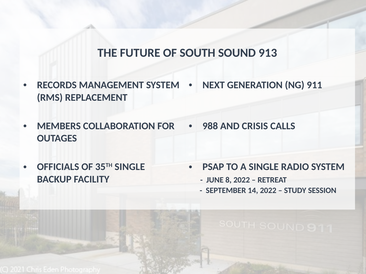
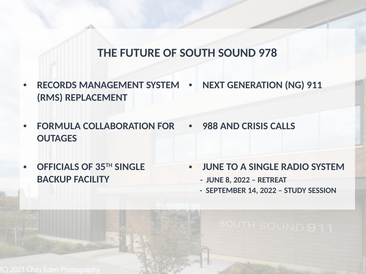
913: 913 -> 978
MEMBERS: MEMBERS -> FORMULA
PSAP at (213, 167): PSAP -> JUNE
